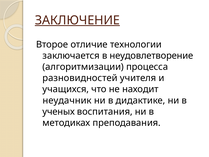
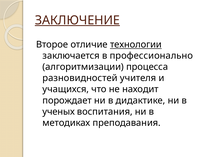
технологии underline: none -> present
неудовлетворение: неудовлетворение -> профессионально
неудачник: неудачник -> порождает
